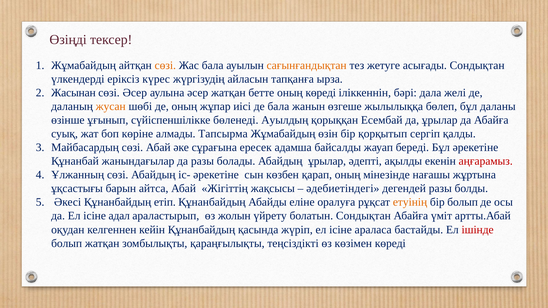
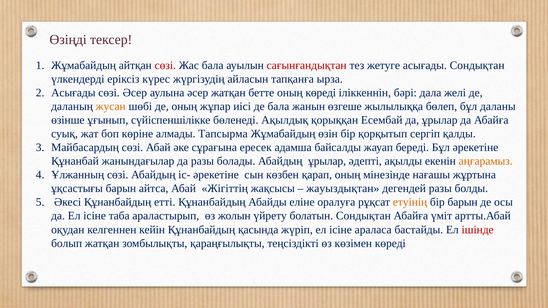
сөзі at (165, 65) colour: orange -> red
сағынғандықтан colour: orange -> red
Жасынан at (73, 93): Жасынан -> Асығады
Ауылдың: Ауылдың -> Ақылдық
аңғарамыз colour: red -> orange
әдебиетіндегі: әдебиетіндегі -> жауыздықтан
етіп: етіп -> етті
бір болып: болып -> барын
адал: адал -> таба
